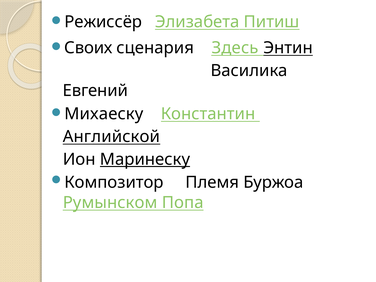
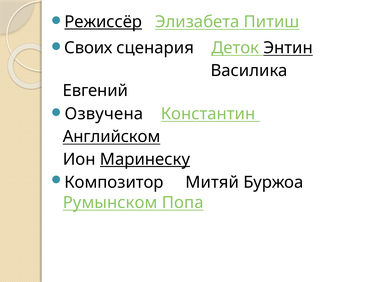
Режиссёр underline: none -> present
Здесь: Здесь -> Деток
Михаеску: Михаеску -> Озвучена
Английской: Английской -> Английском
Племя: Племя -> Митяй
